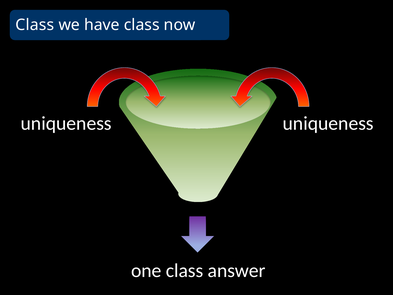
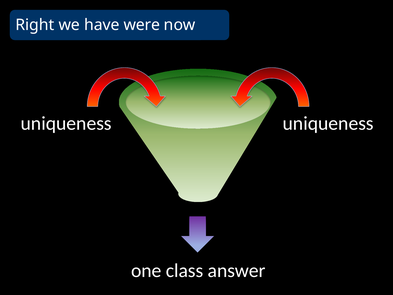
Class at (35, 25): Class -> Right
have class: class -> were
